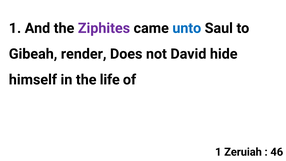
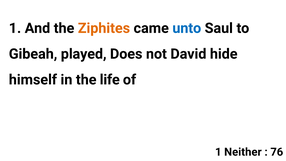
Ziphites colour: purple -> orange
render: render -> played
Zeruiah: Zeruiah -> Neither
46: 46 -> 76
